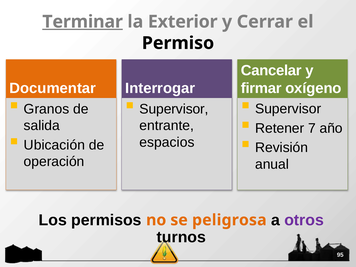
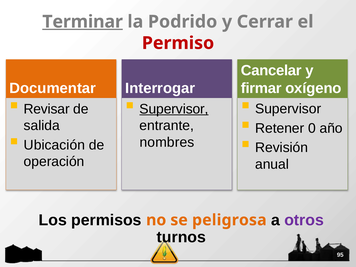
Exterior: Exterior -> Podrido
Permiso colour: black -> red
Granos: Granos -> Revisar
Supervisor at (174, 109) underline: none -> present
7: 7 -> 0
espacios: espacios -> nombres
